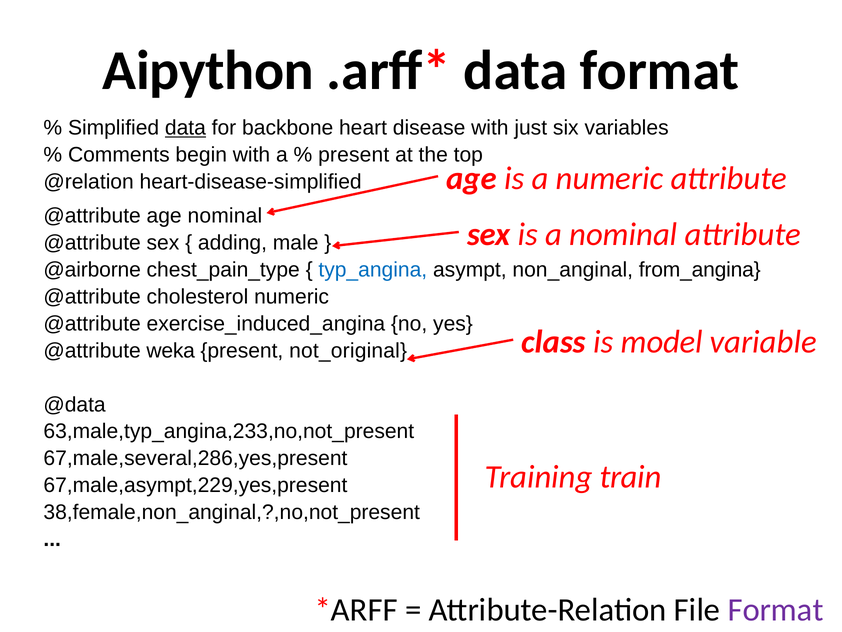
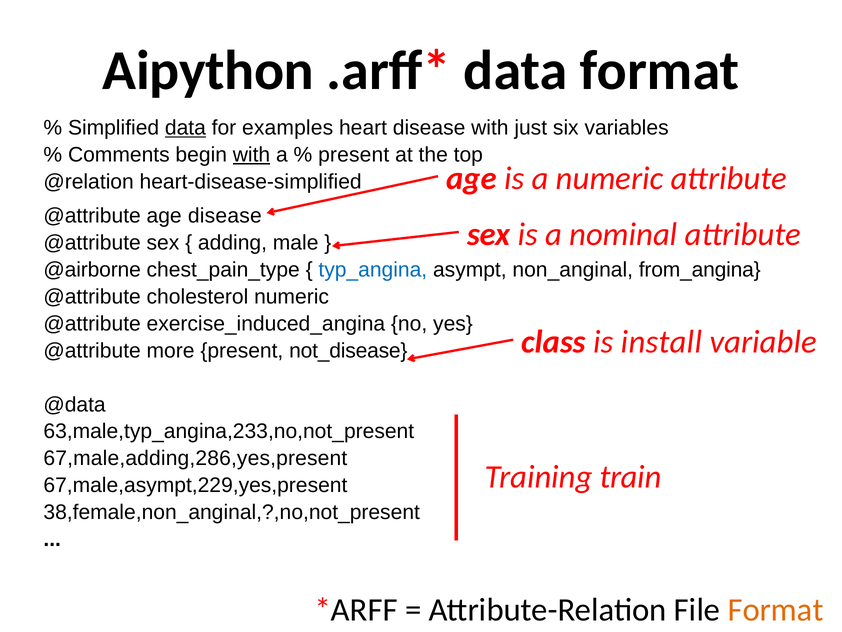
backbone: backbone -> examples
with at (251, 155) underline: none -> present
age nominal: nominal -> disease
model: model -> install
weka: weka -> more
not_original: not_original -> not_disease
67,male,several,286,yes,present: 67,male,several,286,yes,present -> 67,male,adding,286,yes,present
Format at (776, 609) colour: purple -> orange
